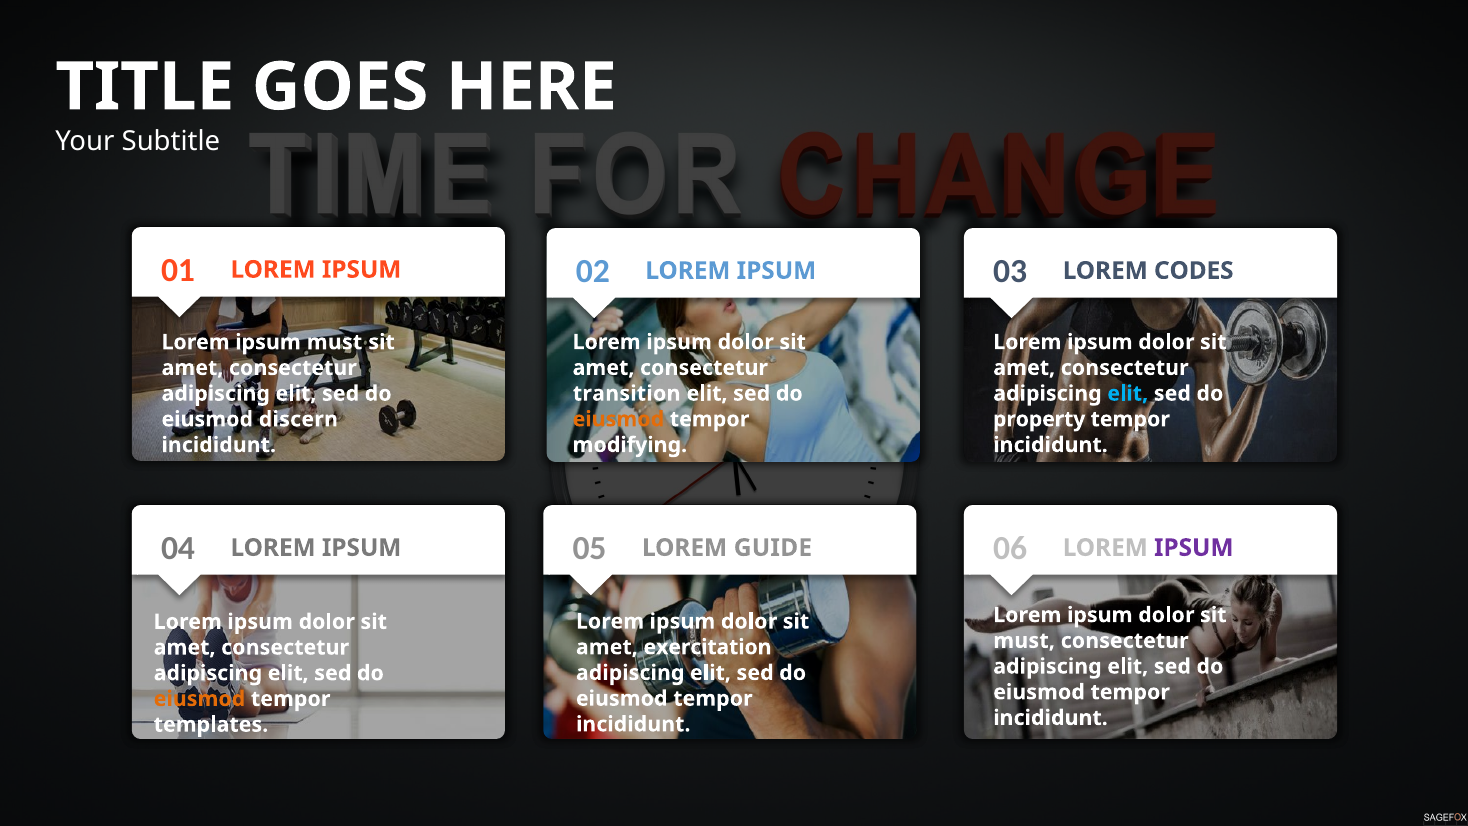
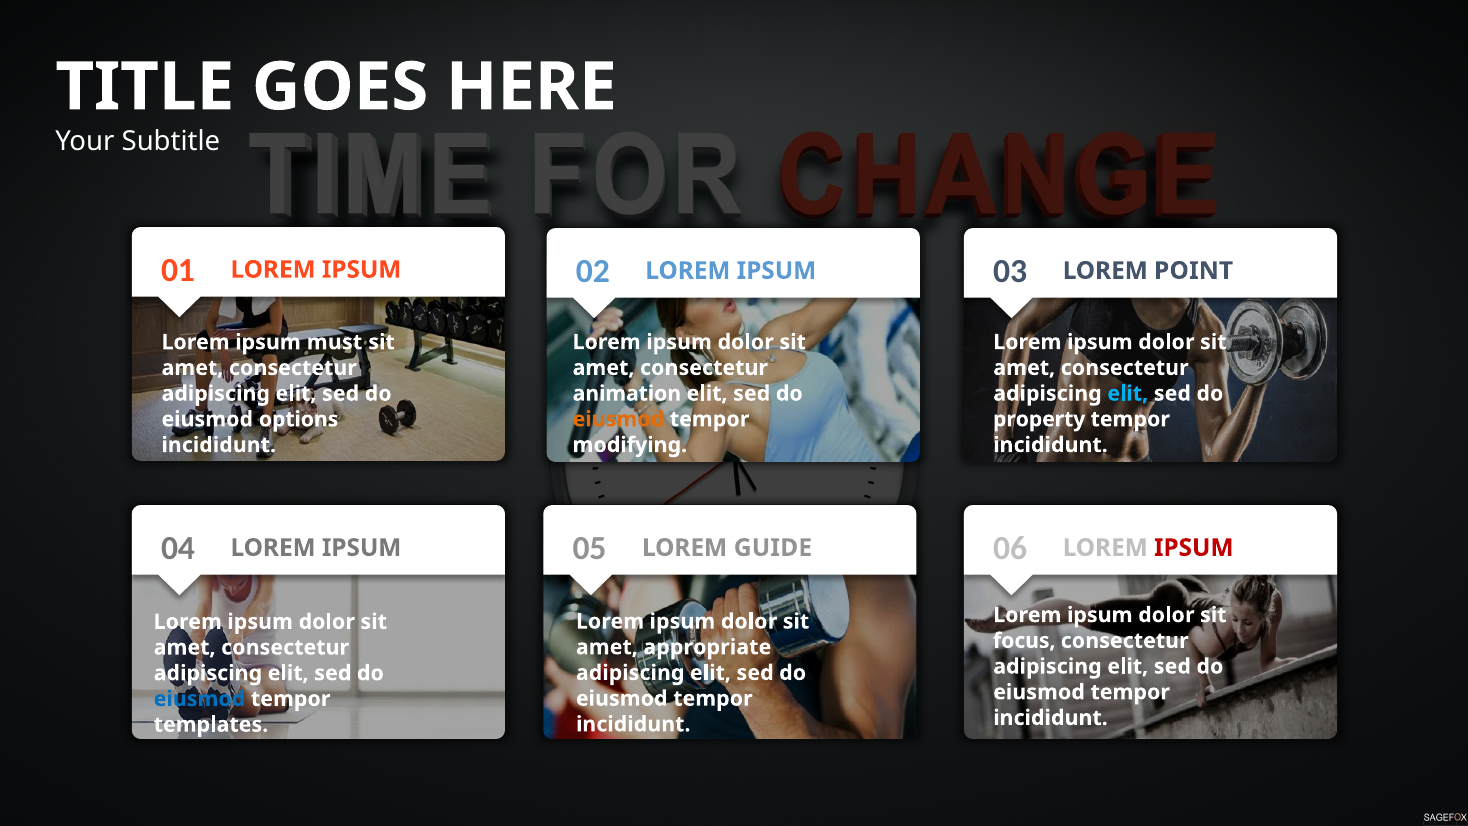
CODES: CODES -> POINT
transition: transition -> animation
discern: discern -> options
IPSUM at (1194, 548) colour: purple -> red
must at (1024, 641): must -> focus
exercitation: exercitation -> appropriate
eiusmod at (199, 699) colour: orange -> blue
